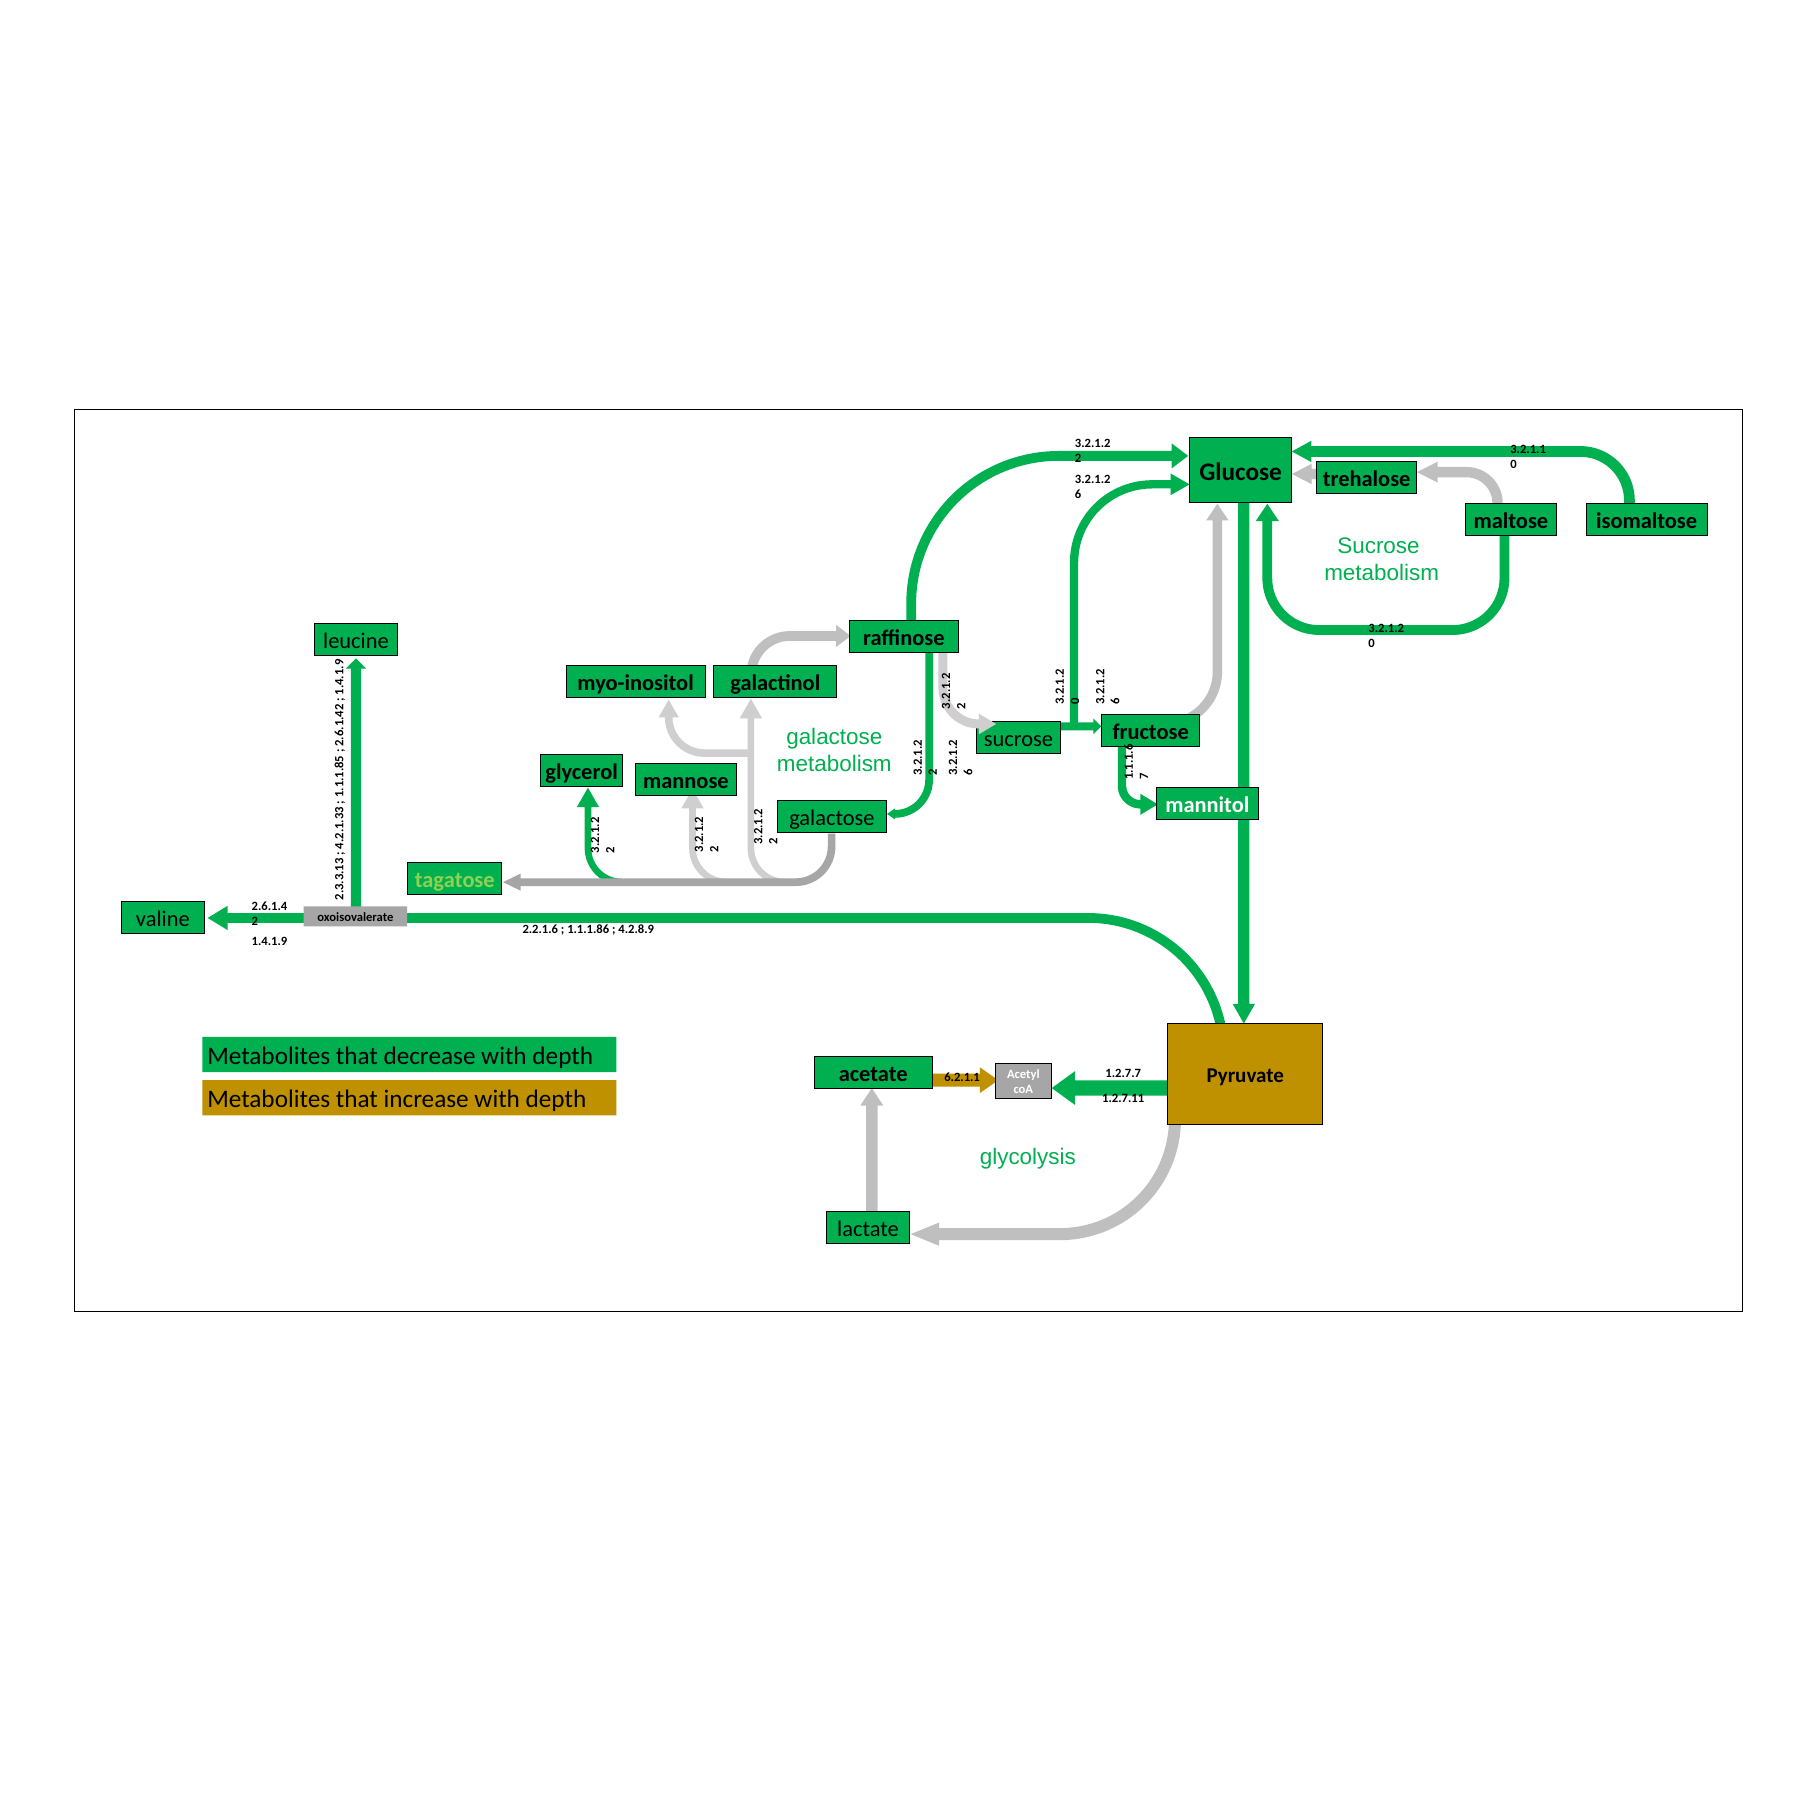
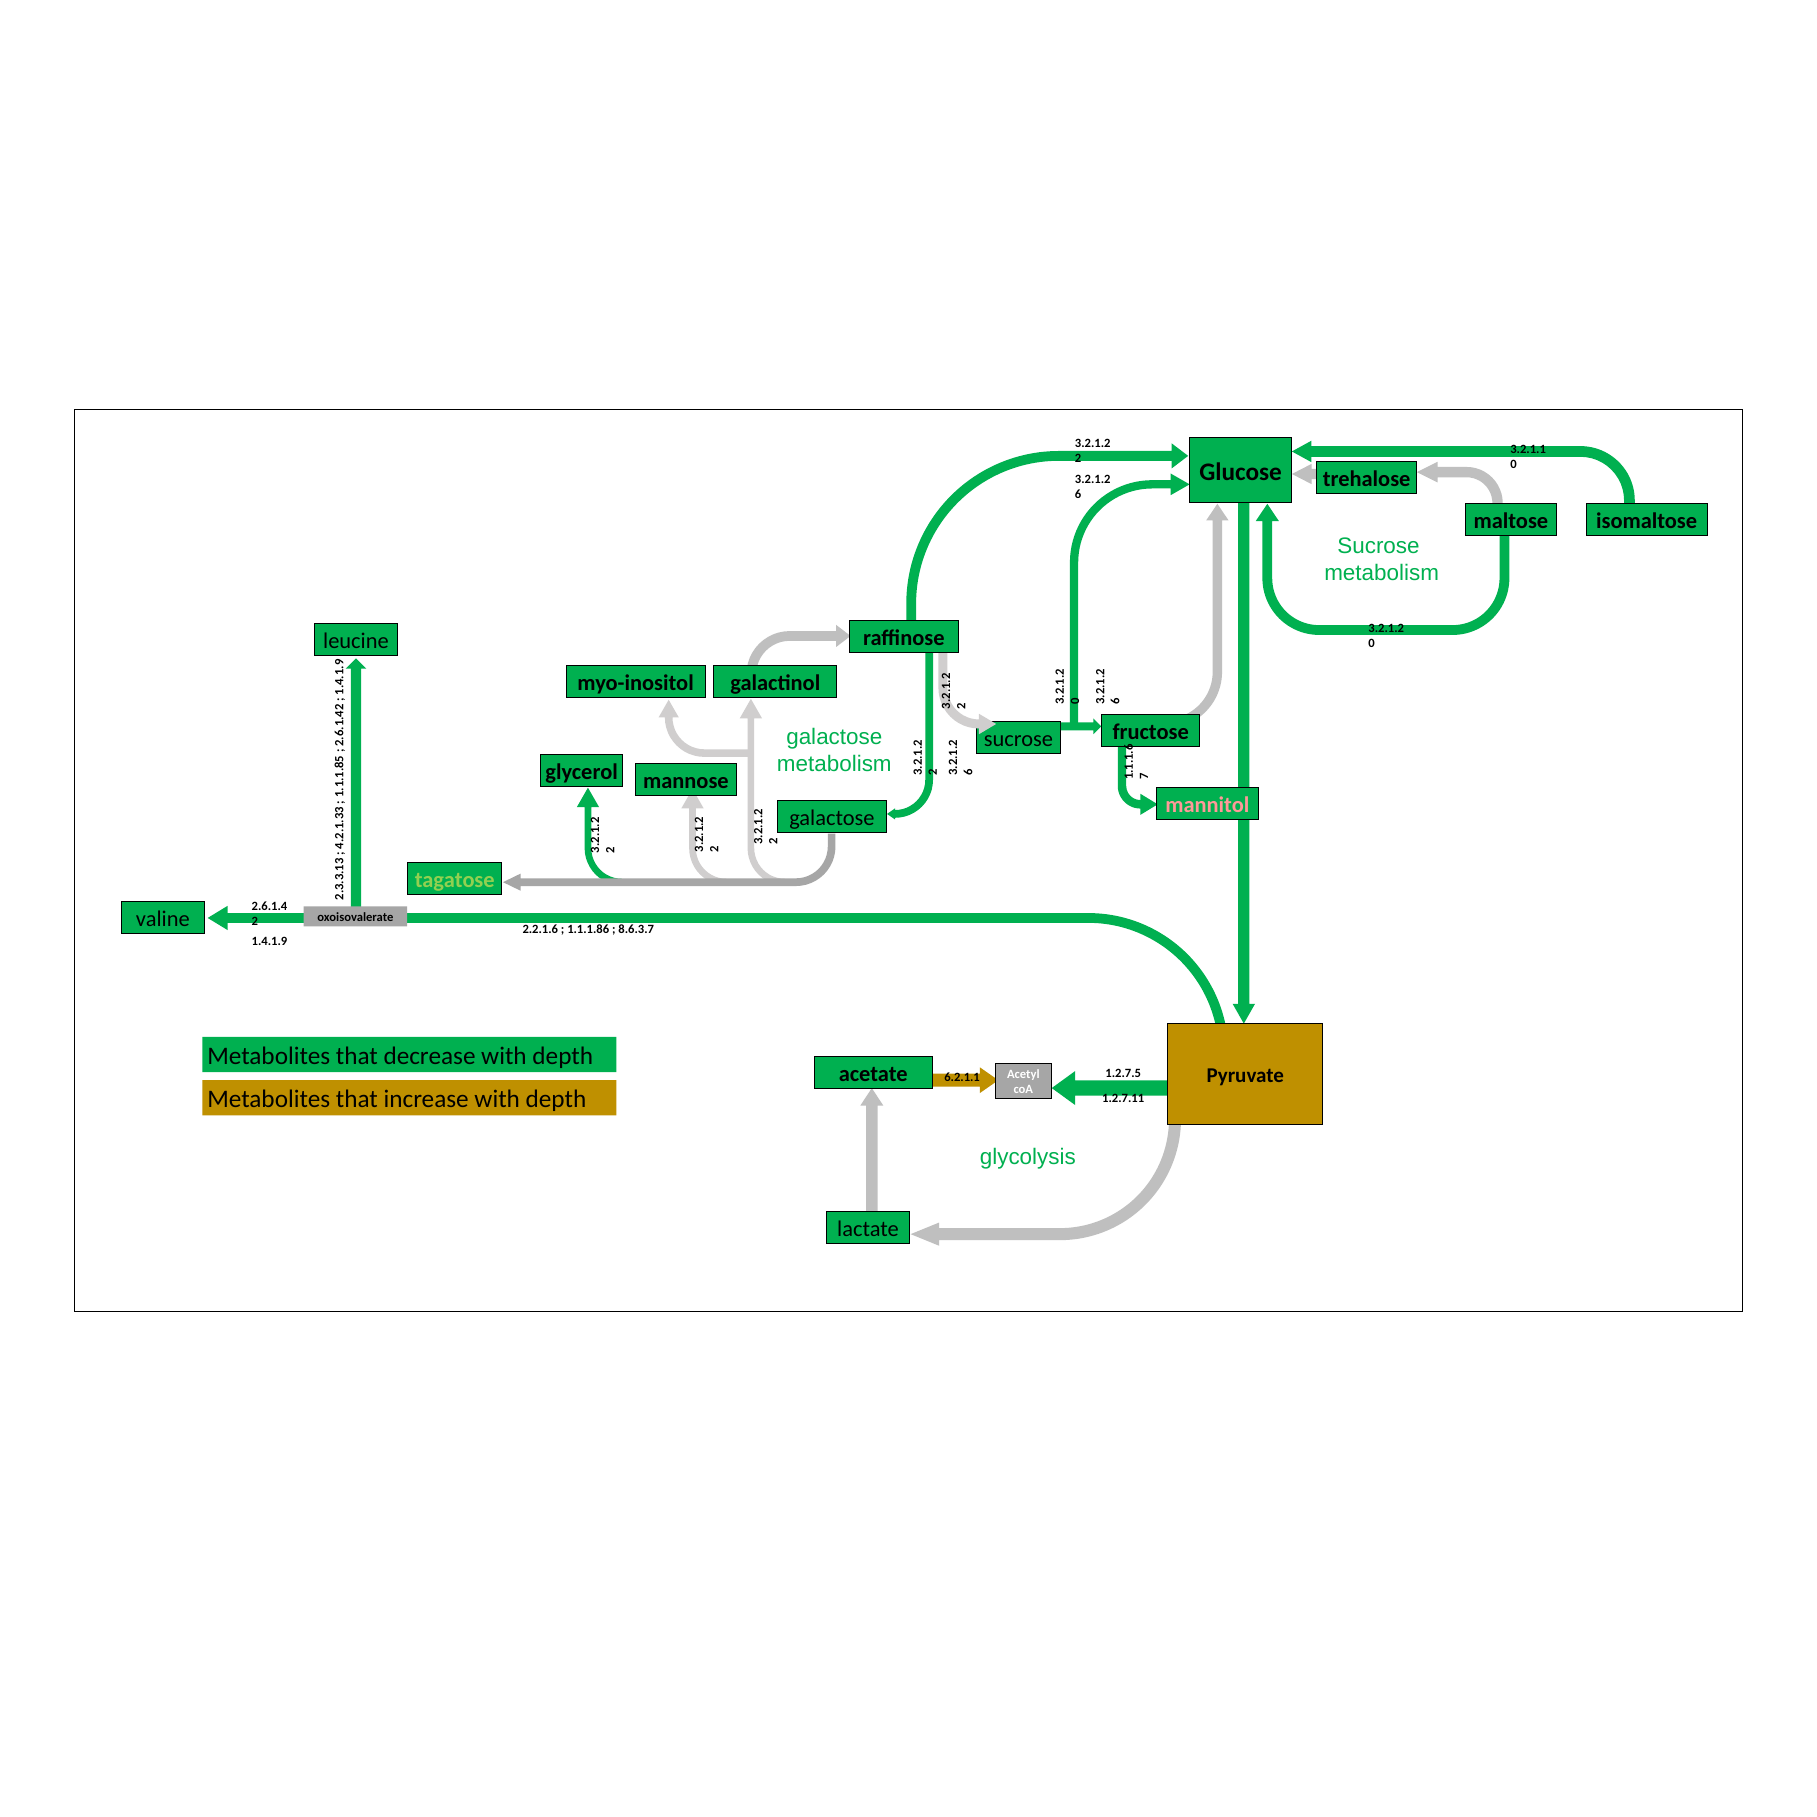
mannitol colour: white -> pink
4.2.8.9: 4.2.8.9 -> 8.6.3.7
1.2.7.7: 1.2.7.7 -> 1.2.7.5
